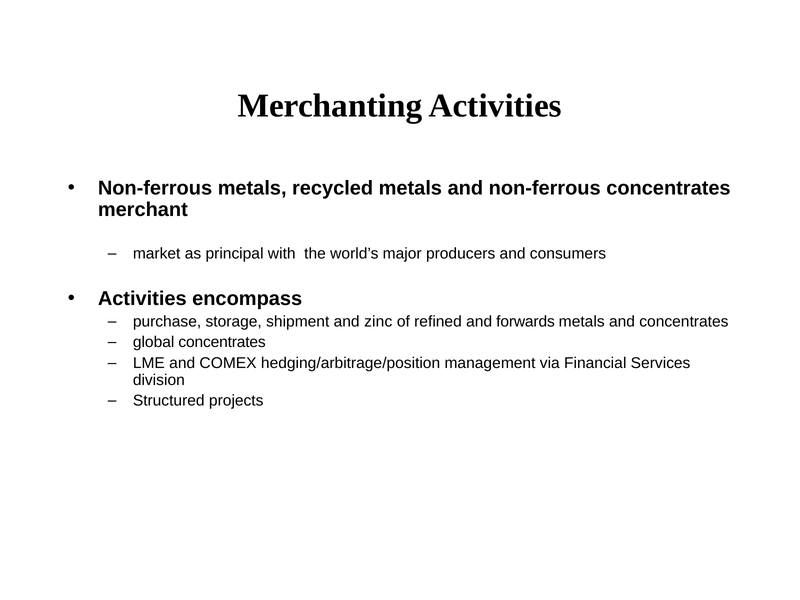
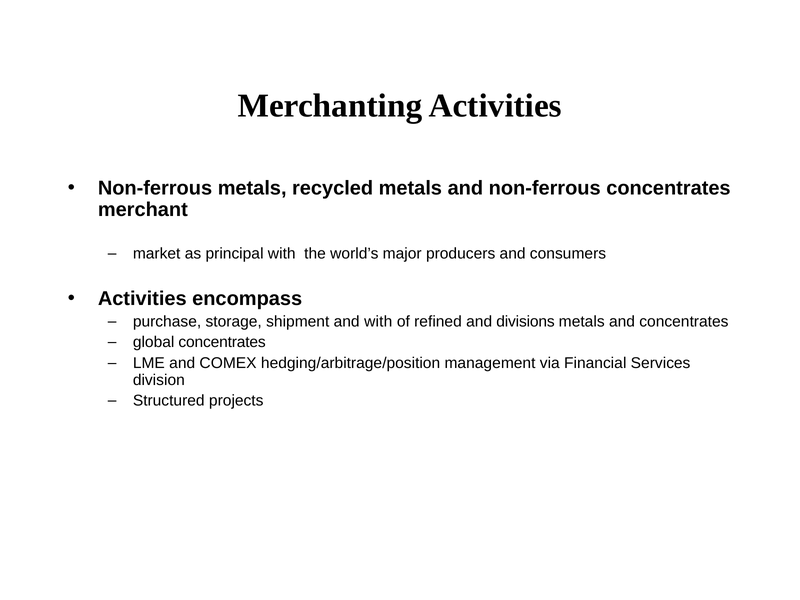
and zinc: zinc -> with
forwards: forwards -> divisions
